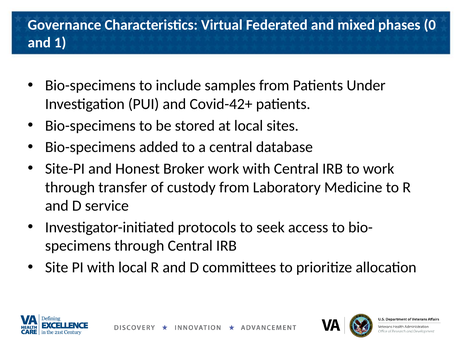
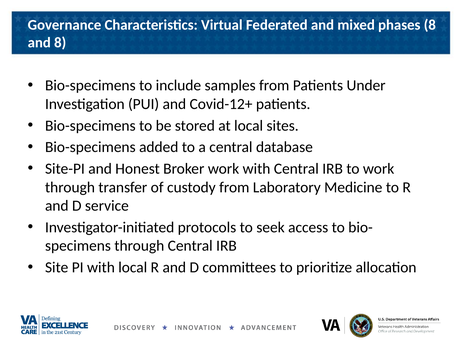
phases 0: 0 -> 8
and 1: 1 -> 8
Covid-42+: Covid-42+ -> Covid-12+
